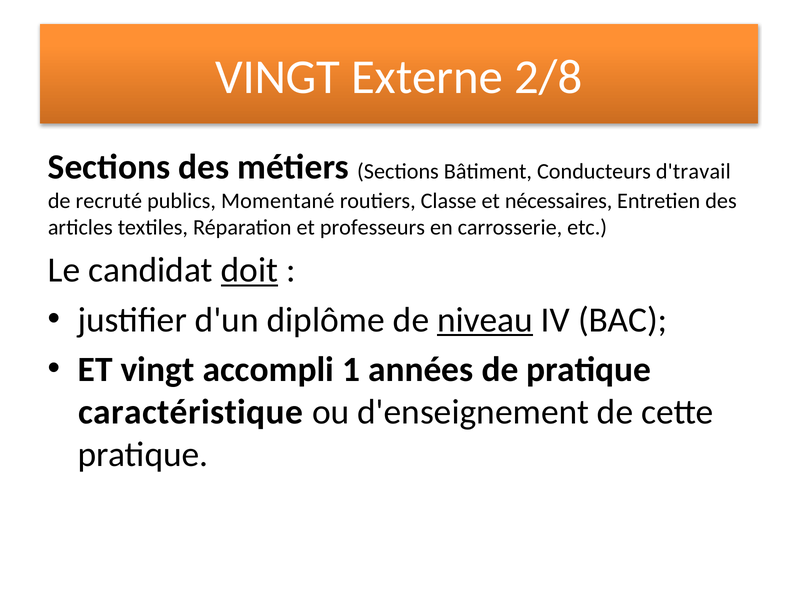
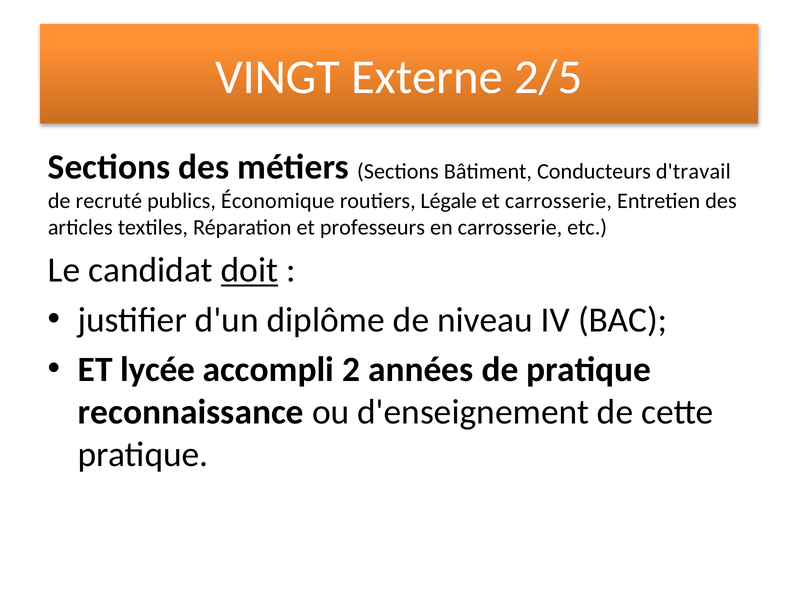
2/8: 2/8 -> 2/5
Momentané: Momentané -> Économique
Classe: Classe -> Légale
et nécessaires: nécessaires -> carrosserie
niveau underline: present -> none
ET vingt: vingt -> lycée
1: 1 -> 2
caractéristique: caractéristique -> reconnaissance
